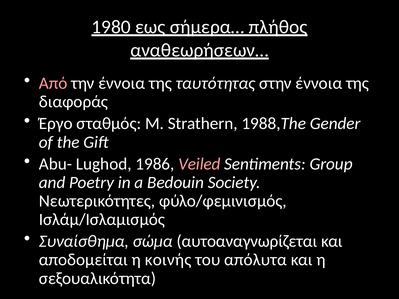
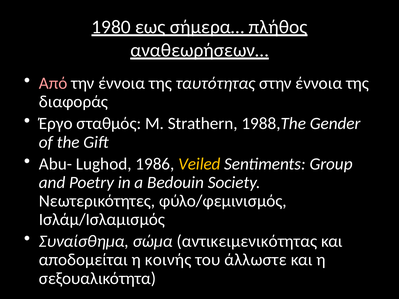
Veiled colour: pink -> yellow
αυτοαναγνωρίζεται: αυτοαναγνωρίζεται -> αντικειμενικότητας
απόλυτα: απόλυτα -> άλλωστε
